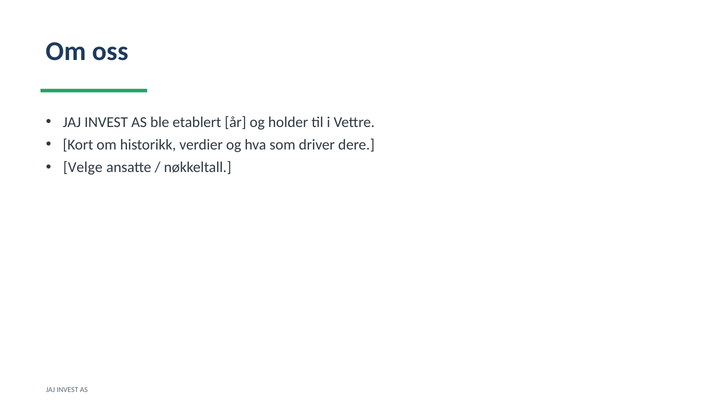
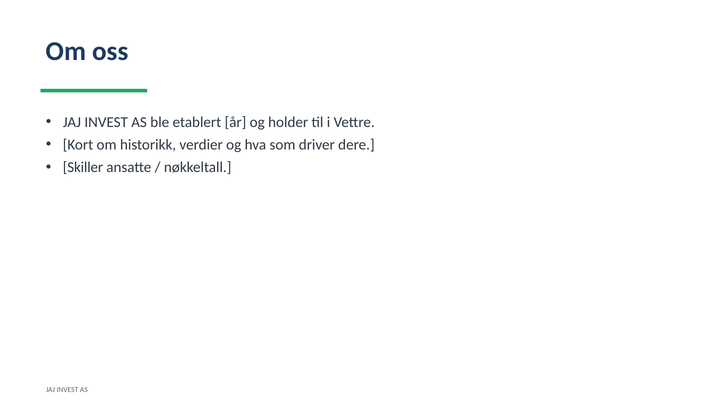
Velge: Velge -> Skiller
